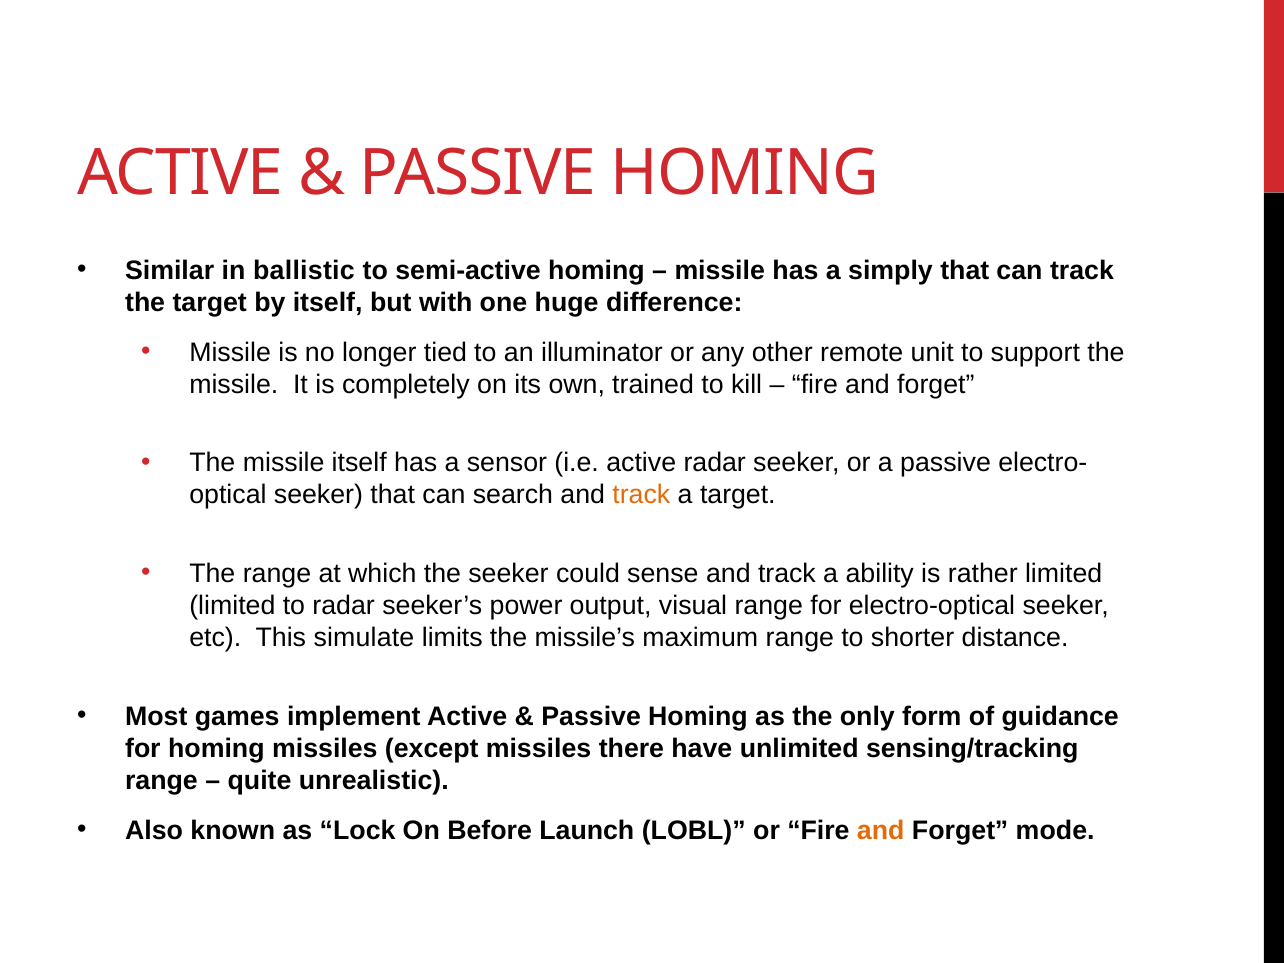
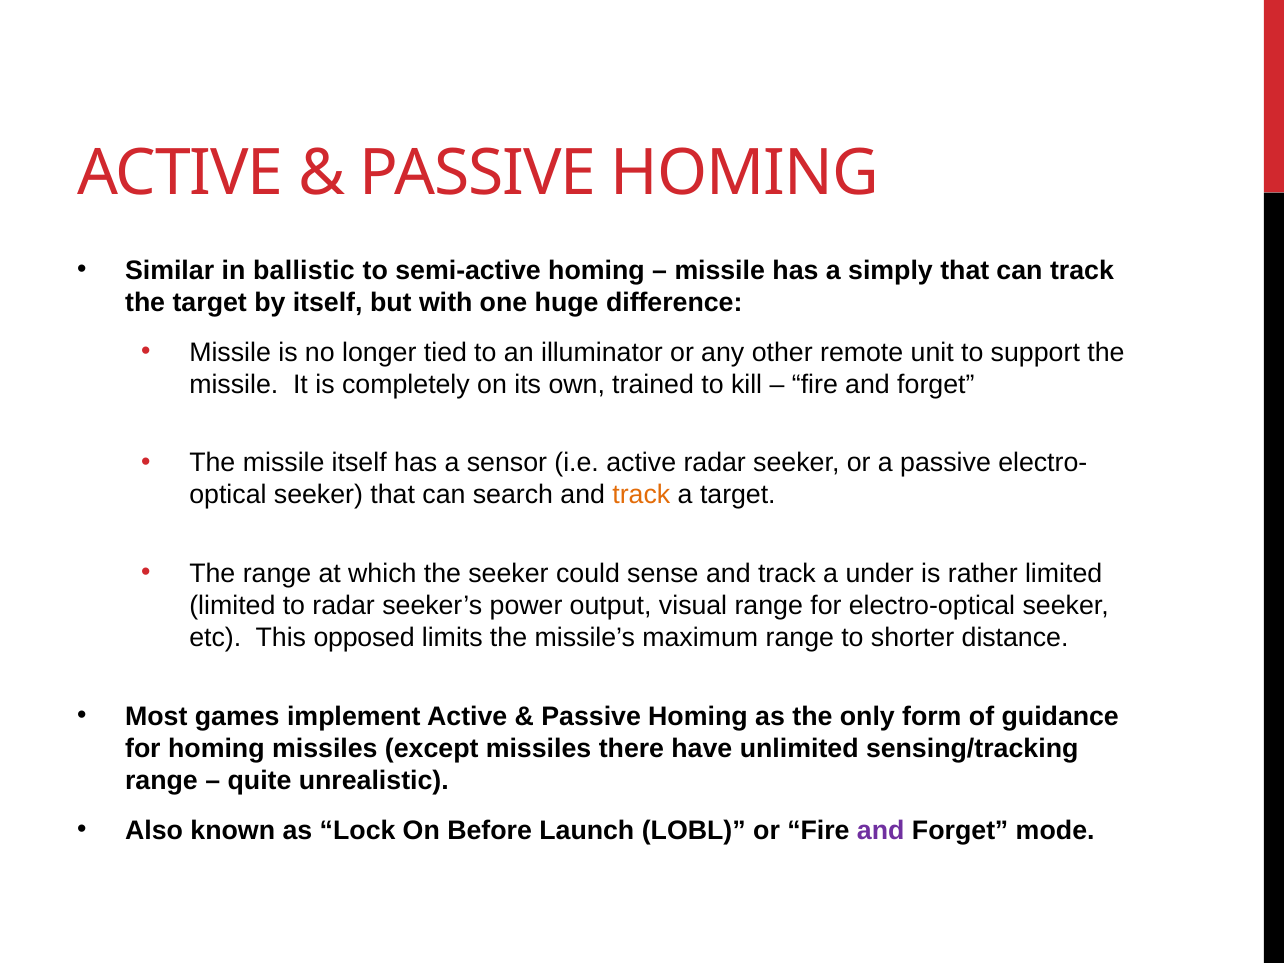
ability: ability -> under
simulate: simulate -> opposed
and at (881, 830) colour: orange -> purple
